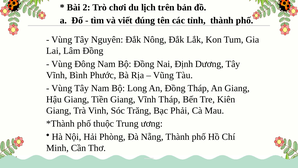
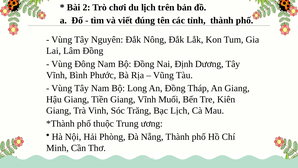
Vĩnh Tháp: Tháp -> Muối
Bạc Phải: Phải -> Lịch
